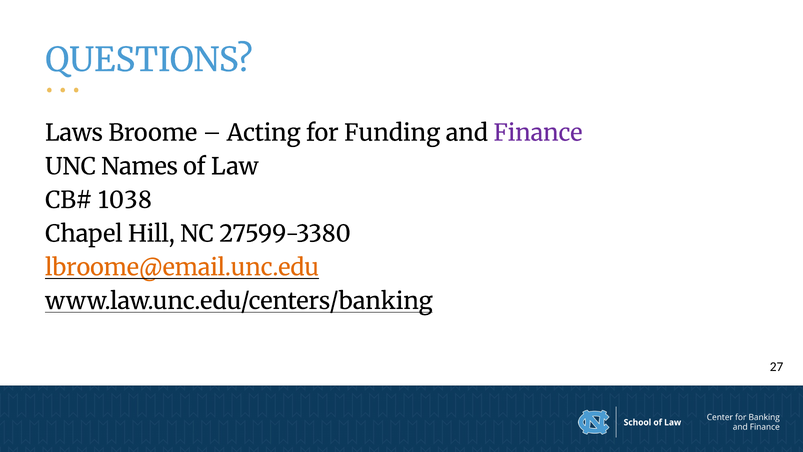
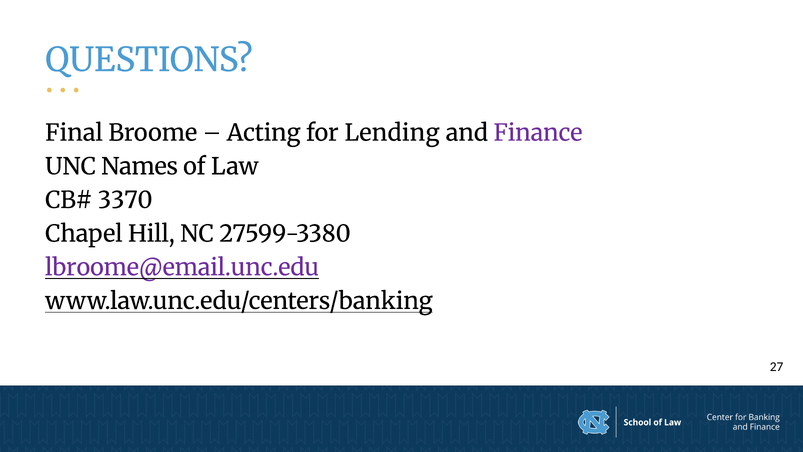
Laws: Laws -> Final
Funding: Funding -> Lending
1038: 1038 -> 3370
lbroome@email.unc.edu colour: orange -> purple
